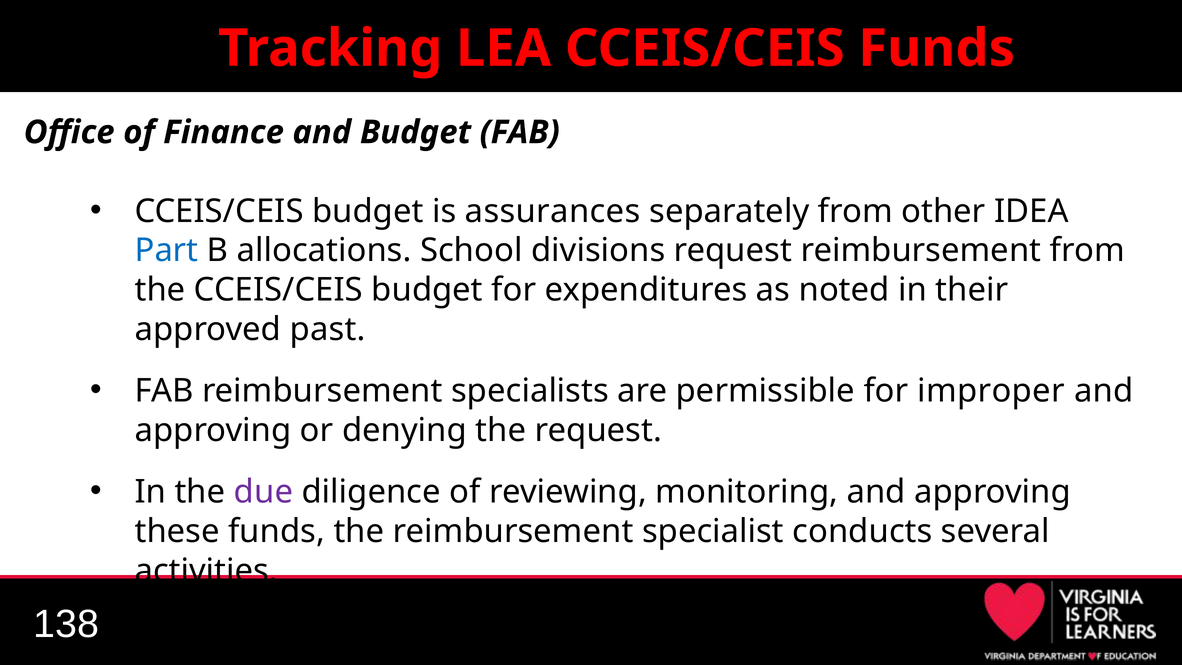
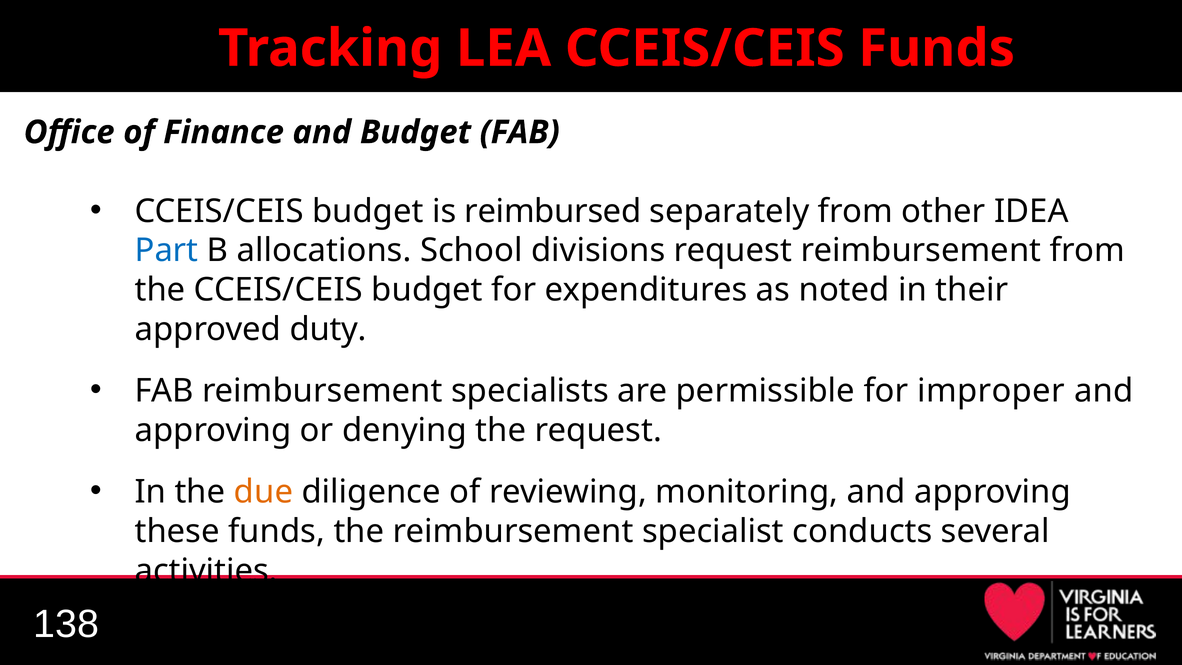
assurances: assurances -> reimbursed
past: past -> duty
due colour: purple -> orange
